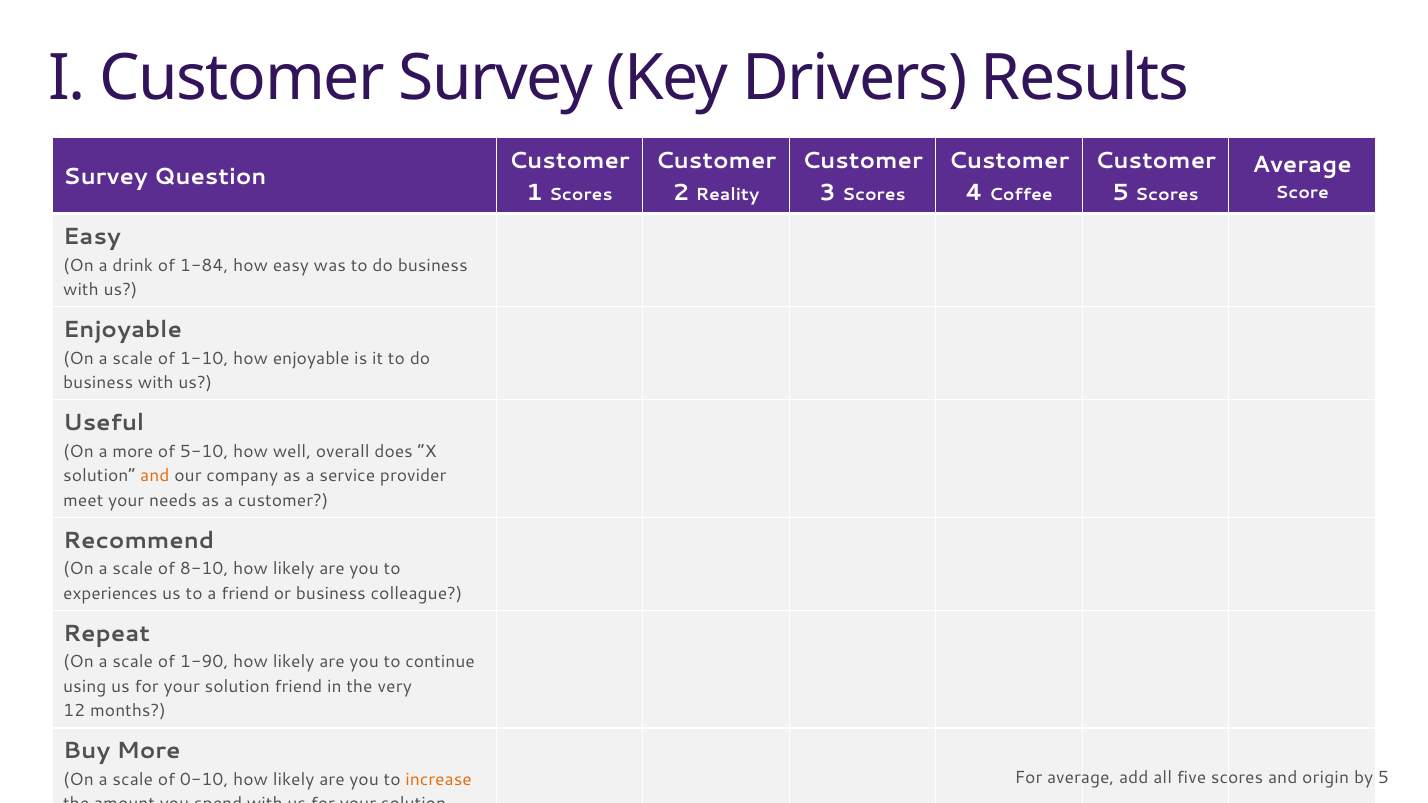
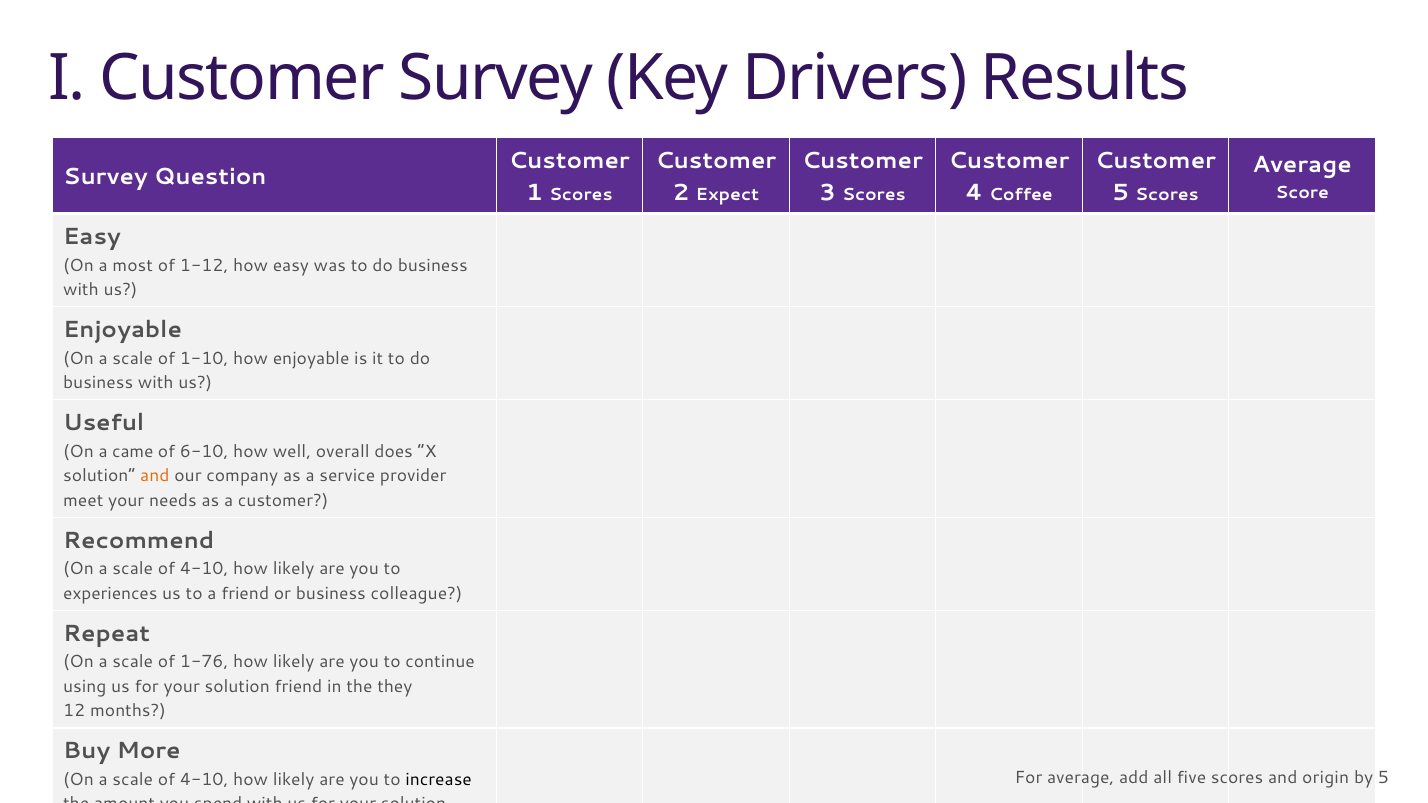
Reality: Reality -> Expect
drink: drink -> most
1-84: 1-84 -> 1-12
a more: more -> came
5-10: 5-10 -> 6-10
8-10 at (204, 569): 8-10 -> 4-10
1-90: 1-90 -> 1-76
very: very -> they
0-10 at (204, 780): 0-10 -> 4-10
increase colour: orange -> black
